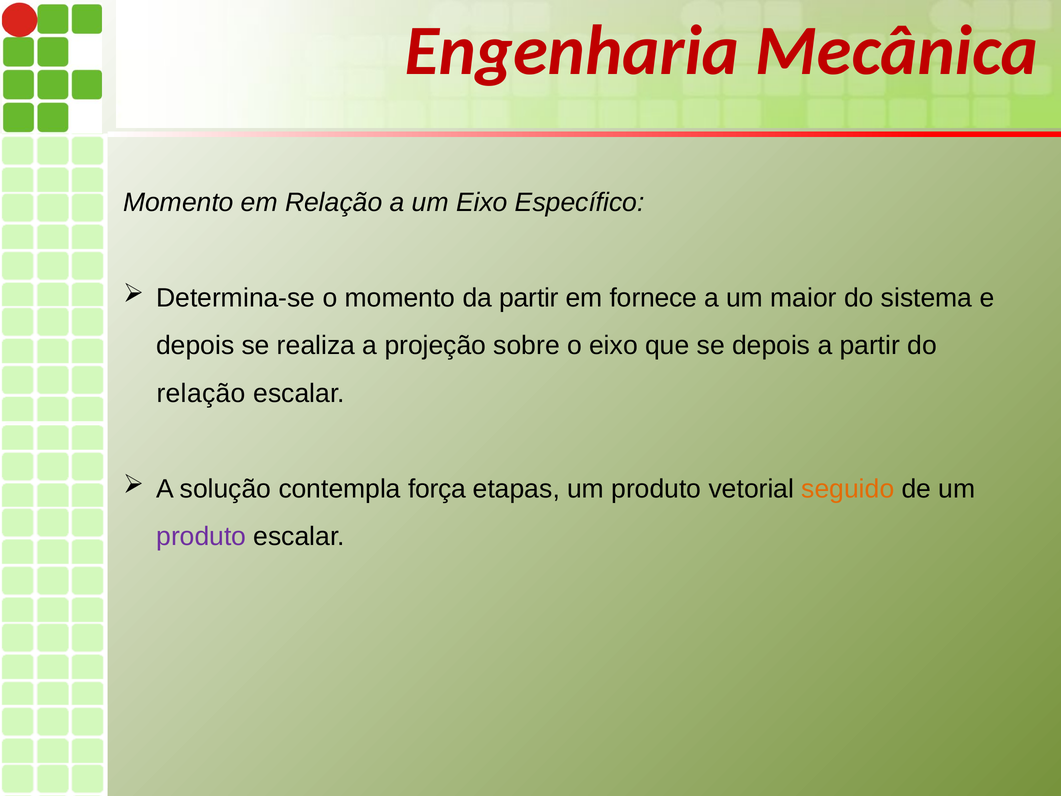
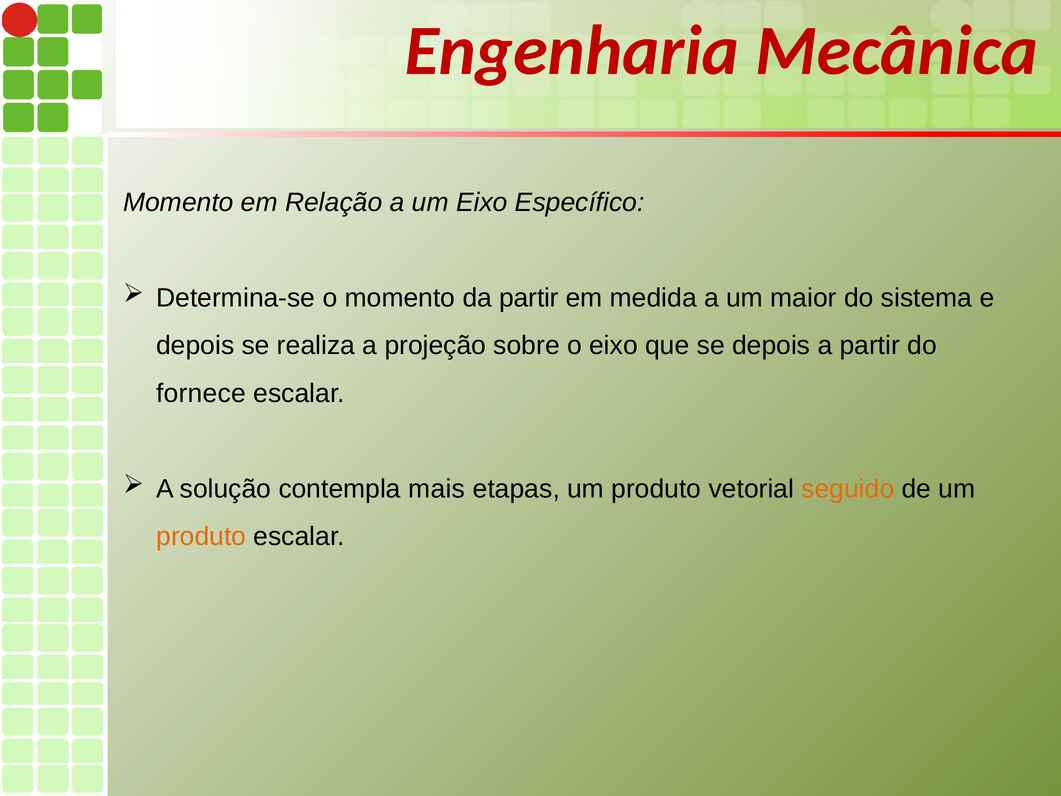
fornece: fornece -> medida
relação at (201, 393): relação -> fornece
força: força -> mais
produto at (201, 536) colour: purple -> orange
